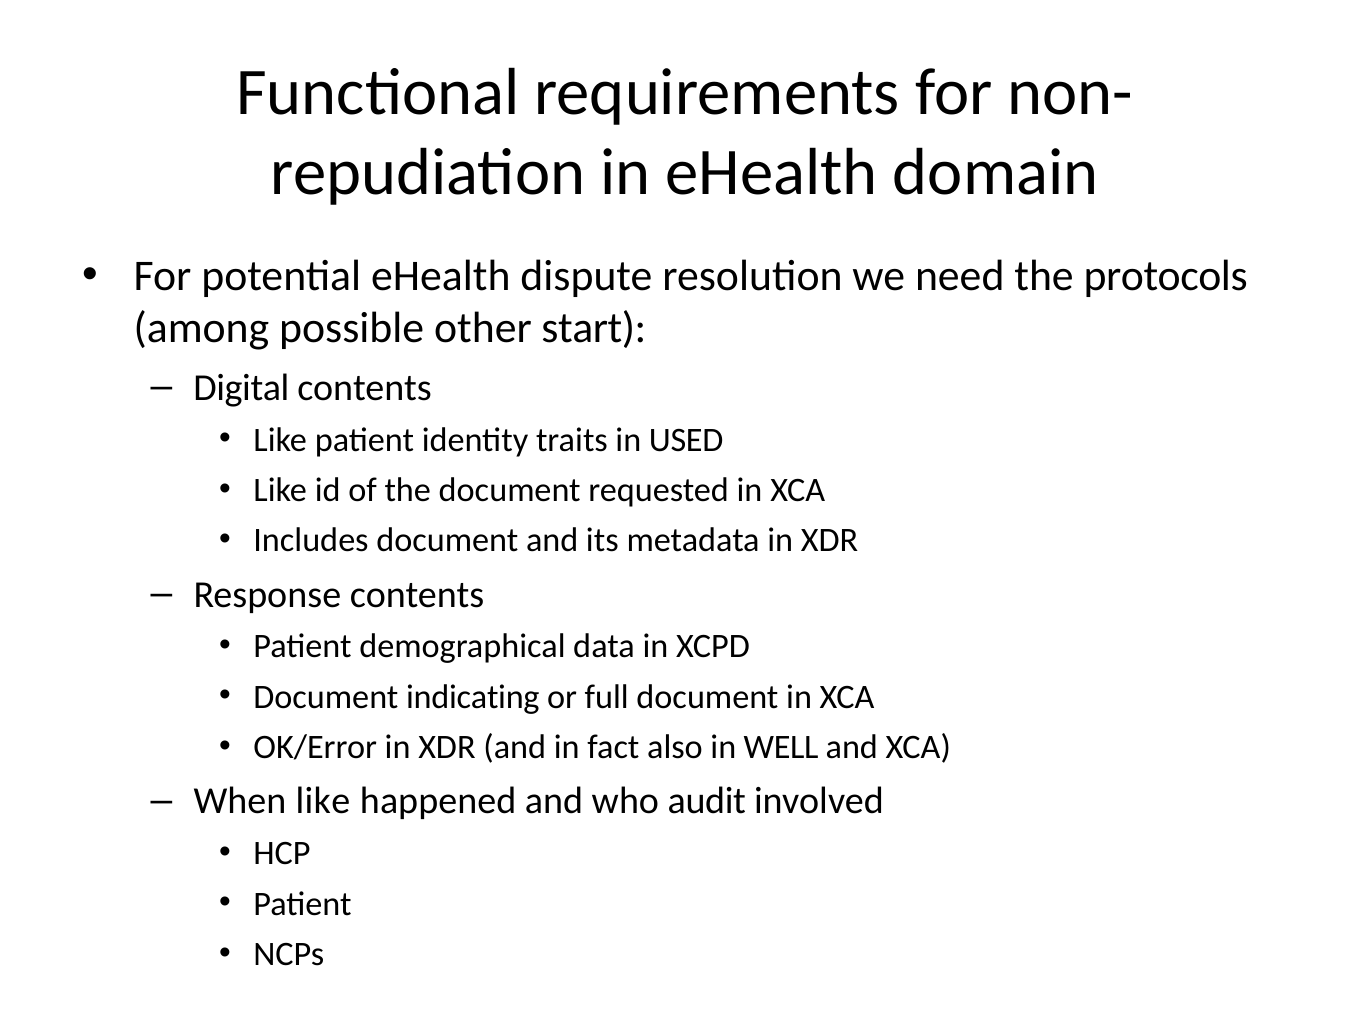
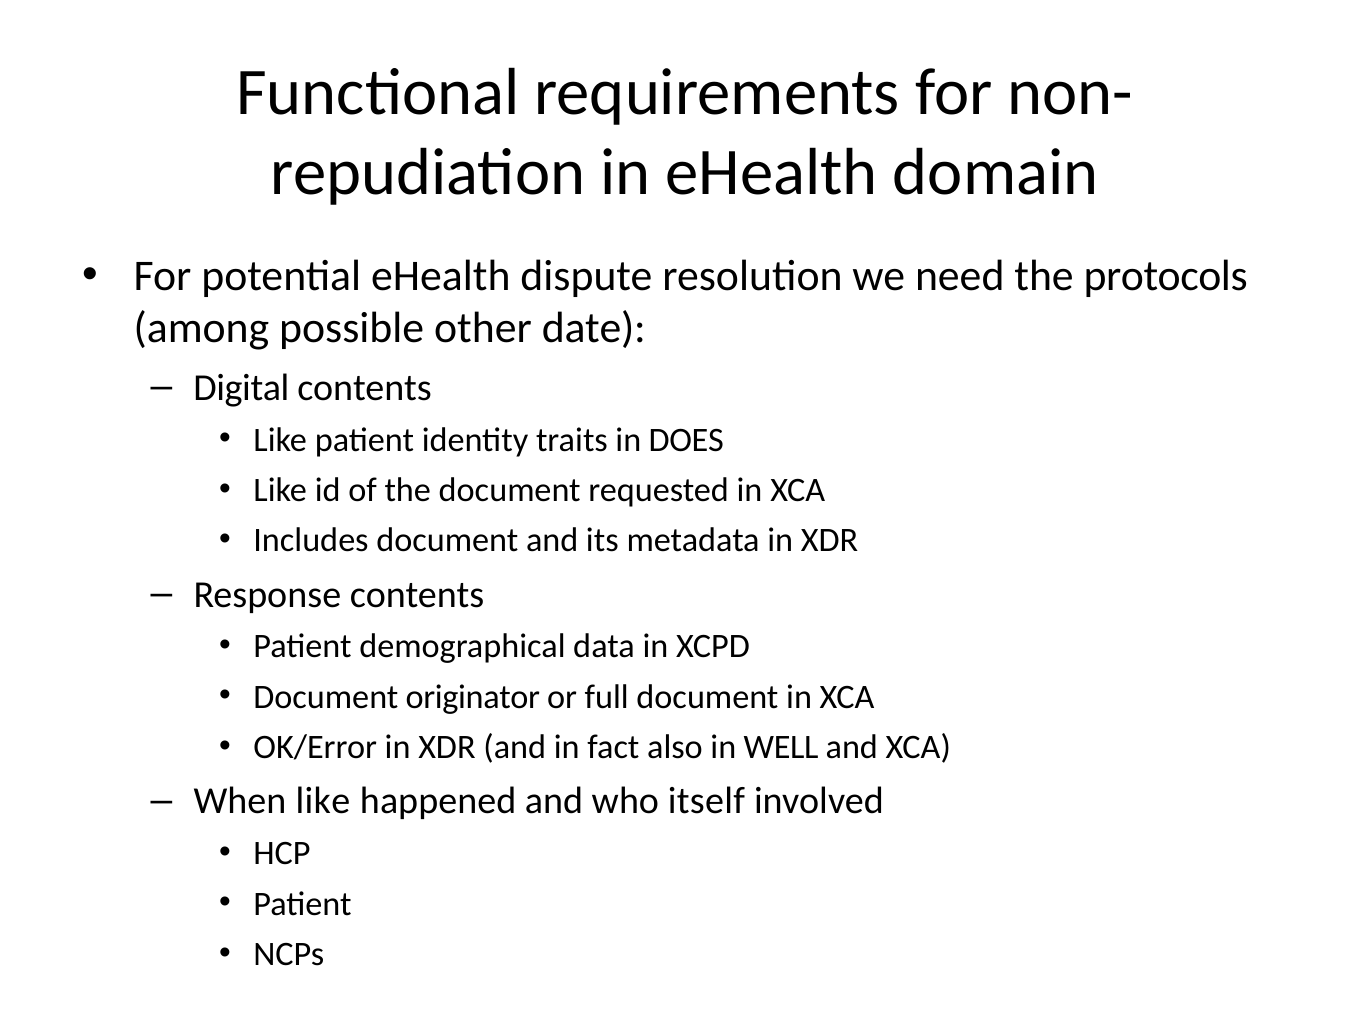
start: start -> date
USED: USED -> DOES
indicating: indicating -> originator
audit: audit -> itself
